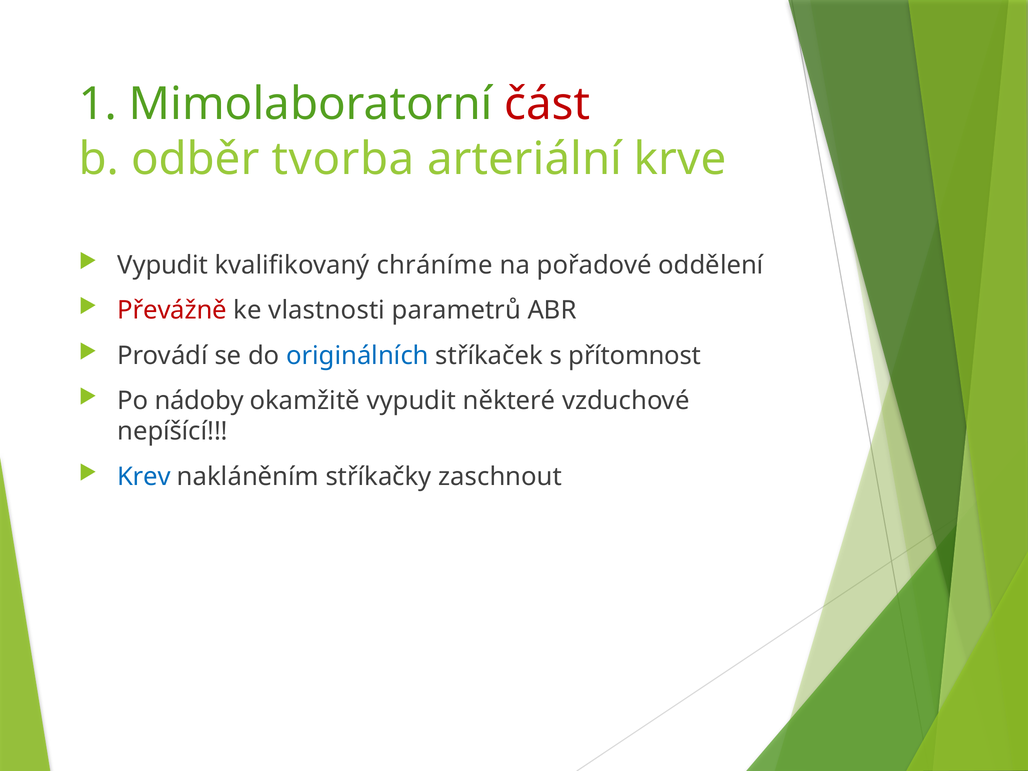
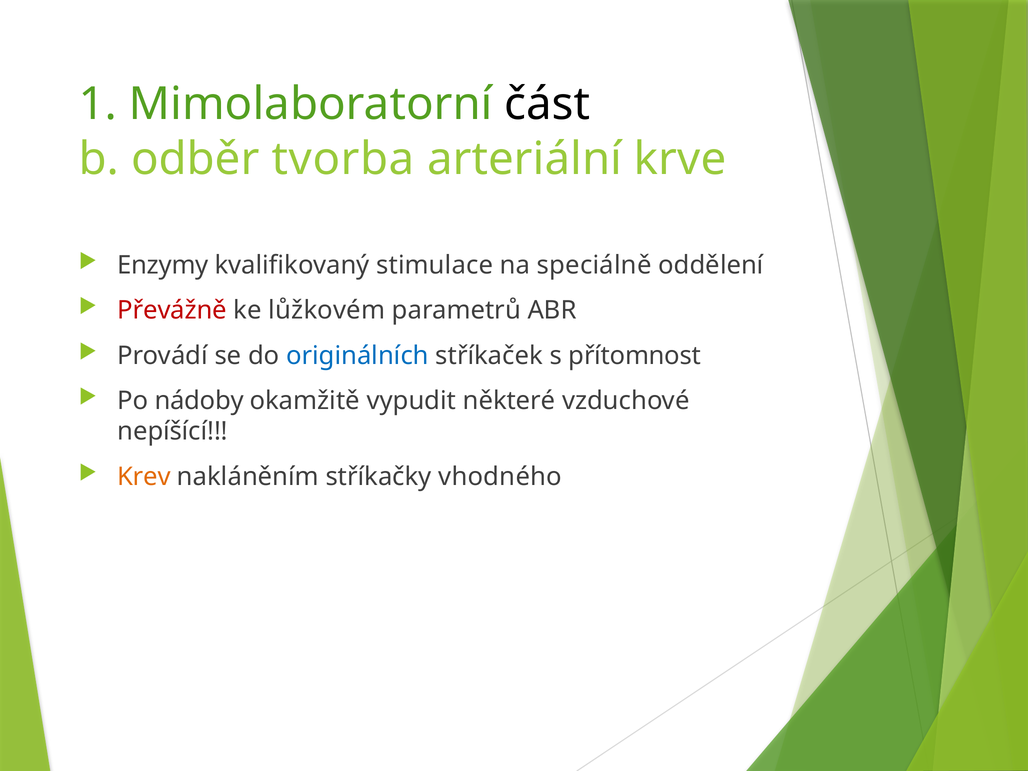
část colour: red -> black
Vypudit at (163, 265): Vypudit -> Enzymy
chráníme: chráníme -> stimulace
pořadové: pořadové -> speciálně
vlastnosti: vlastnosti -> lůžkovém
Krev colour: blue -> orange
zaschnout: zaschnout -> vhodného
